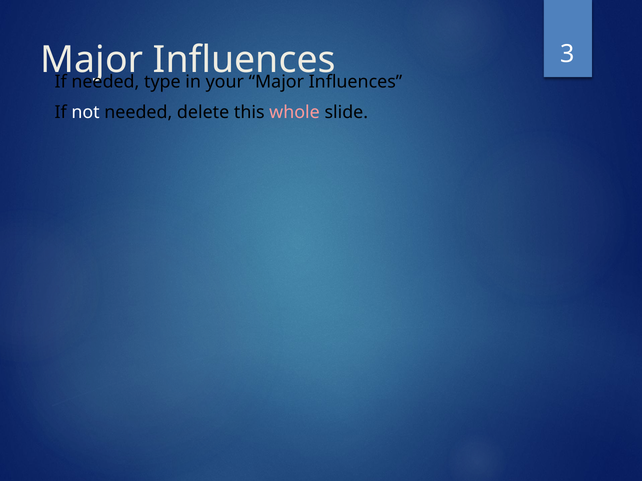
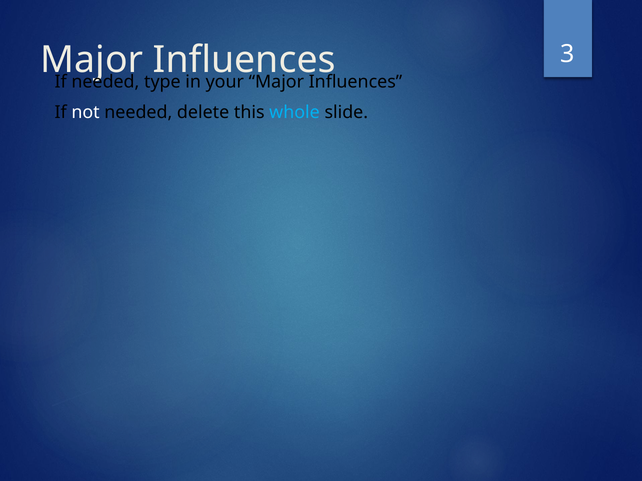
whole colour: pink -> light blue
